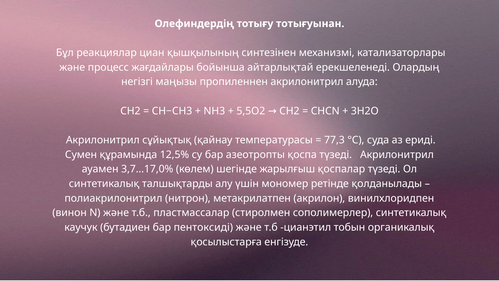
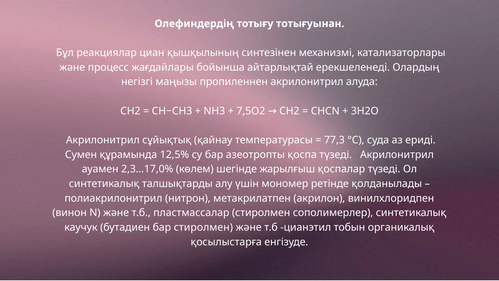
5,5O2: 5,5O2 -> 7,5O2
3,7…17,0%: 3,7…17,0% -> 2,3…17,0%
бар пентоксиді: пентоксиді -> стиролмен
